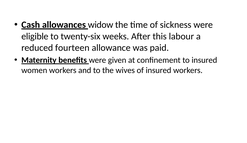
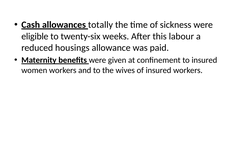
widow: widow -> totally
fourteen: fourteen -> housings
